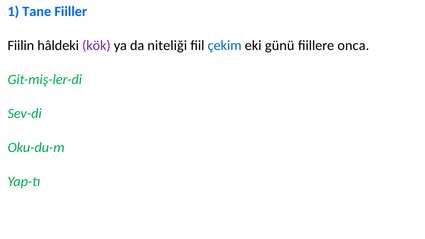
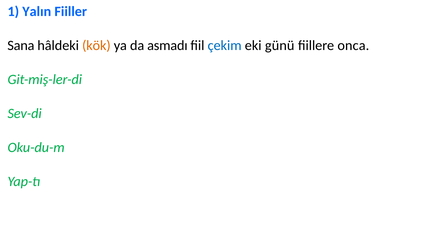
Tane: Tane -> Yalın
Fiilin: Fiilin -> Sana
kök colour: purple -> orange
niteliği: niteliği -> asmadı
